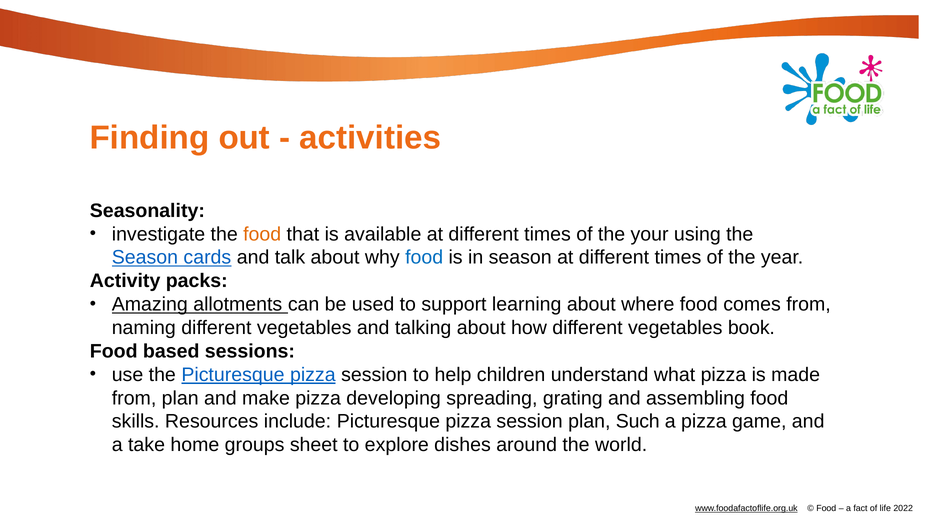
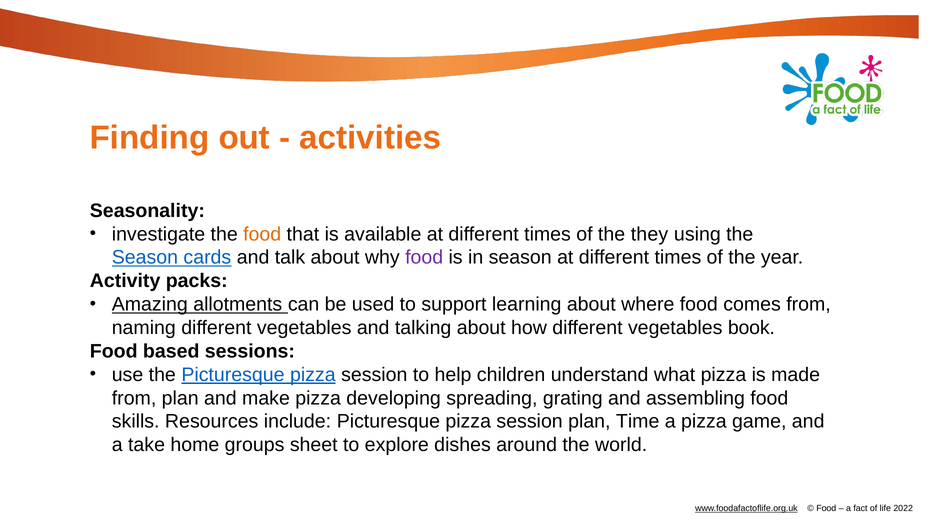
your: your -> they
food at (424, 258) colour: blue -> purple
Such: Such -> Time
